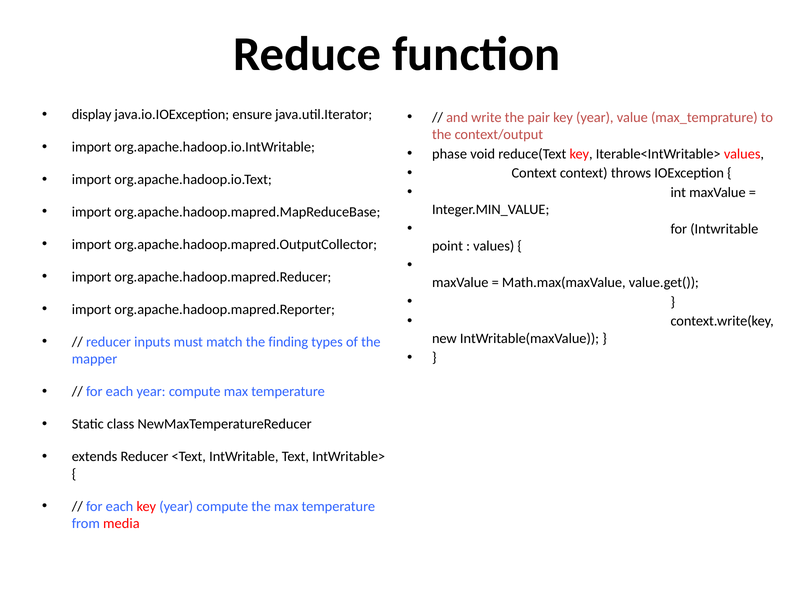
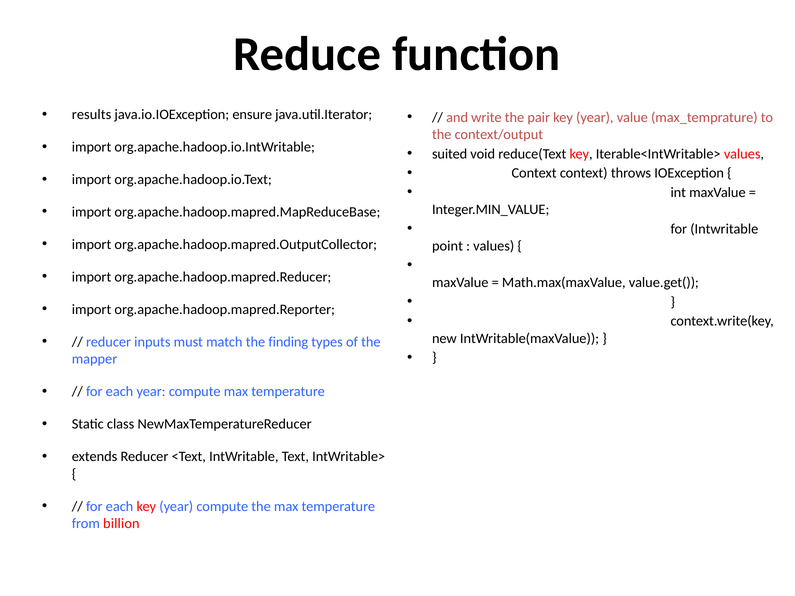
display: display -> results
phase: phase -> suited
media: media -> billion
